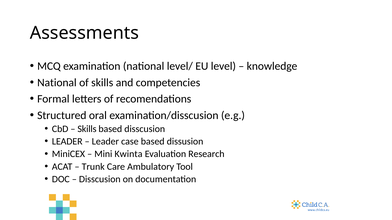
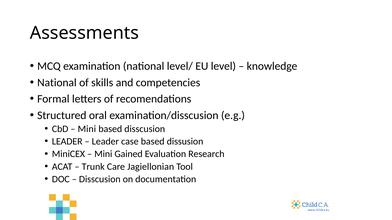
Skills at (87, 129): Skills -> Mini
Kwinta: Kwinta -> Gained
Ambulatory: Ambulatory -> Jagiellonian
